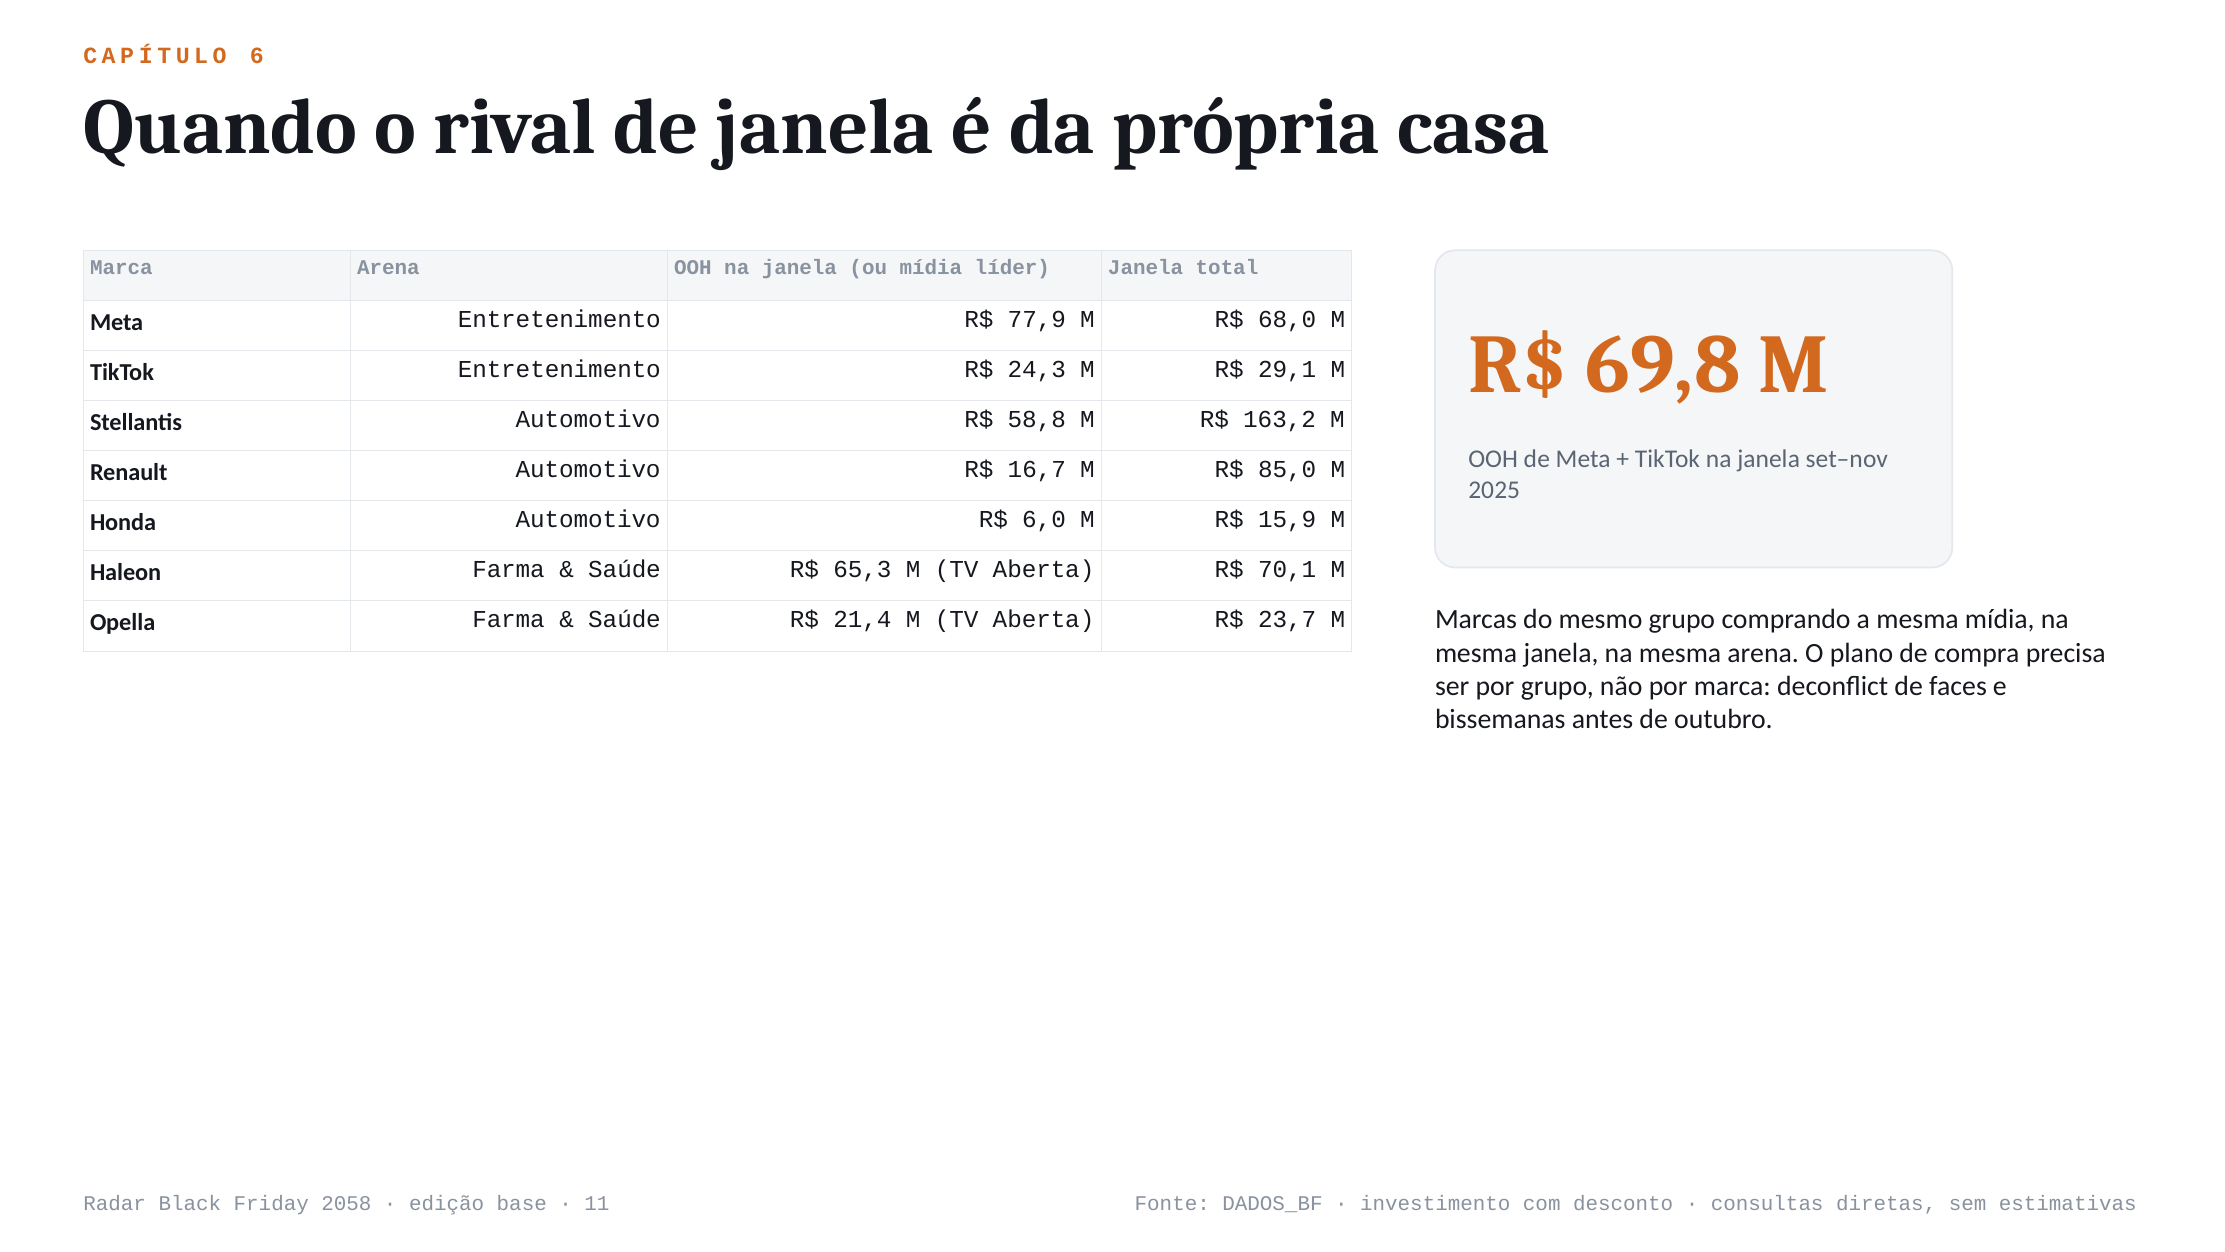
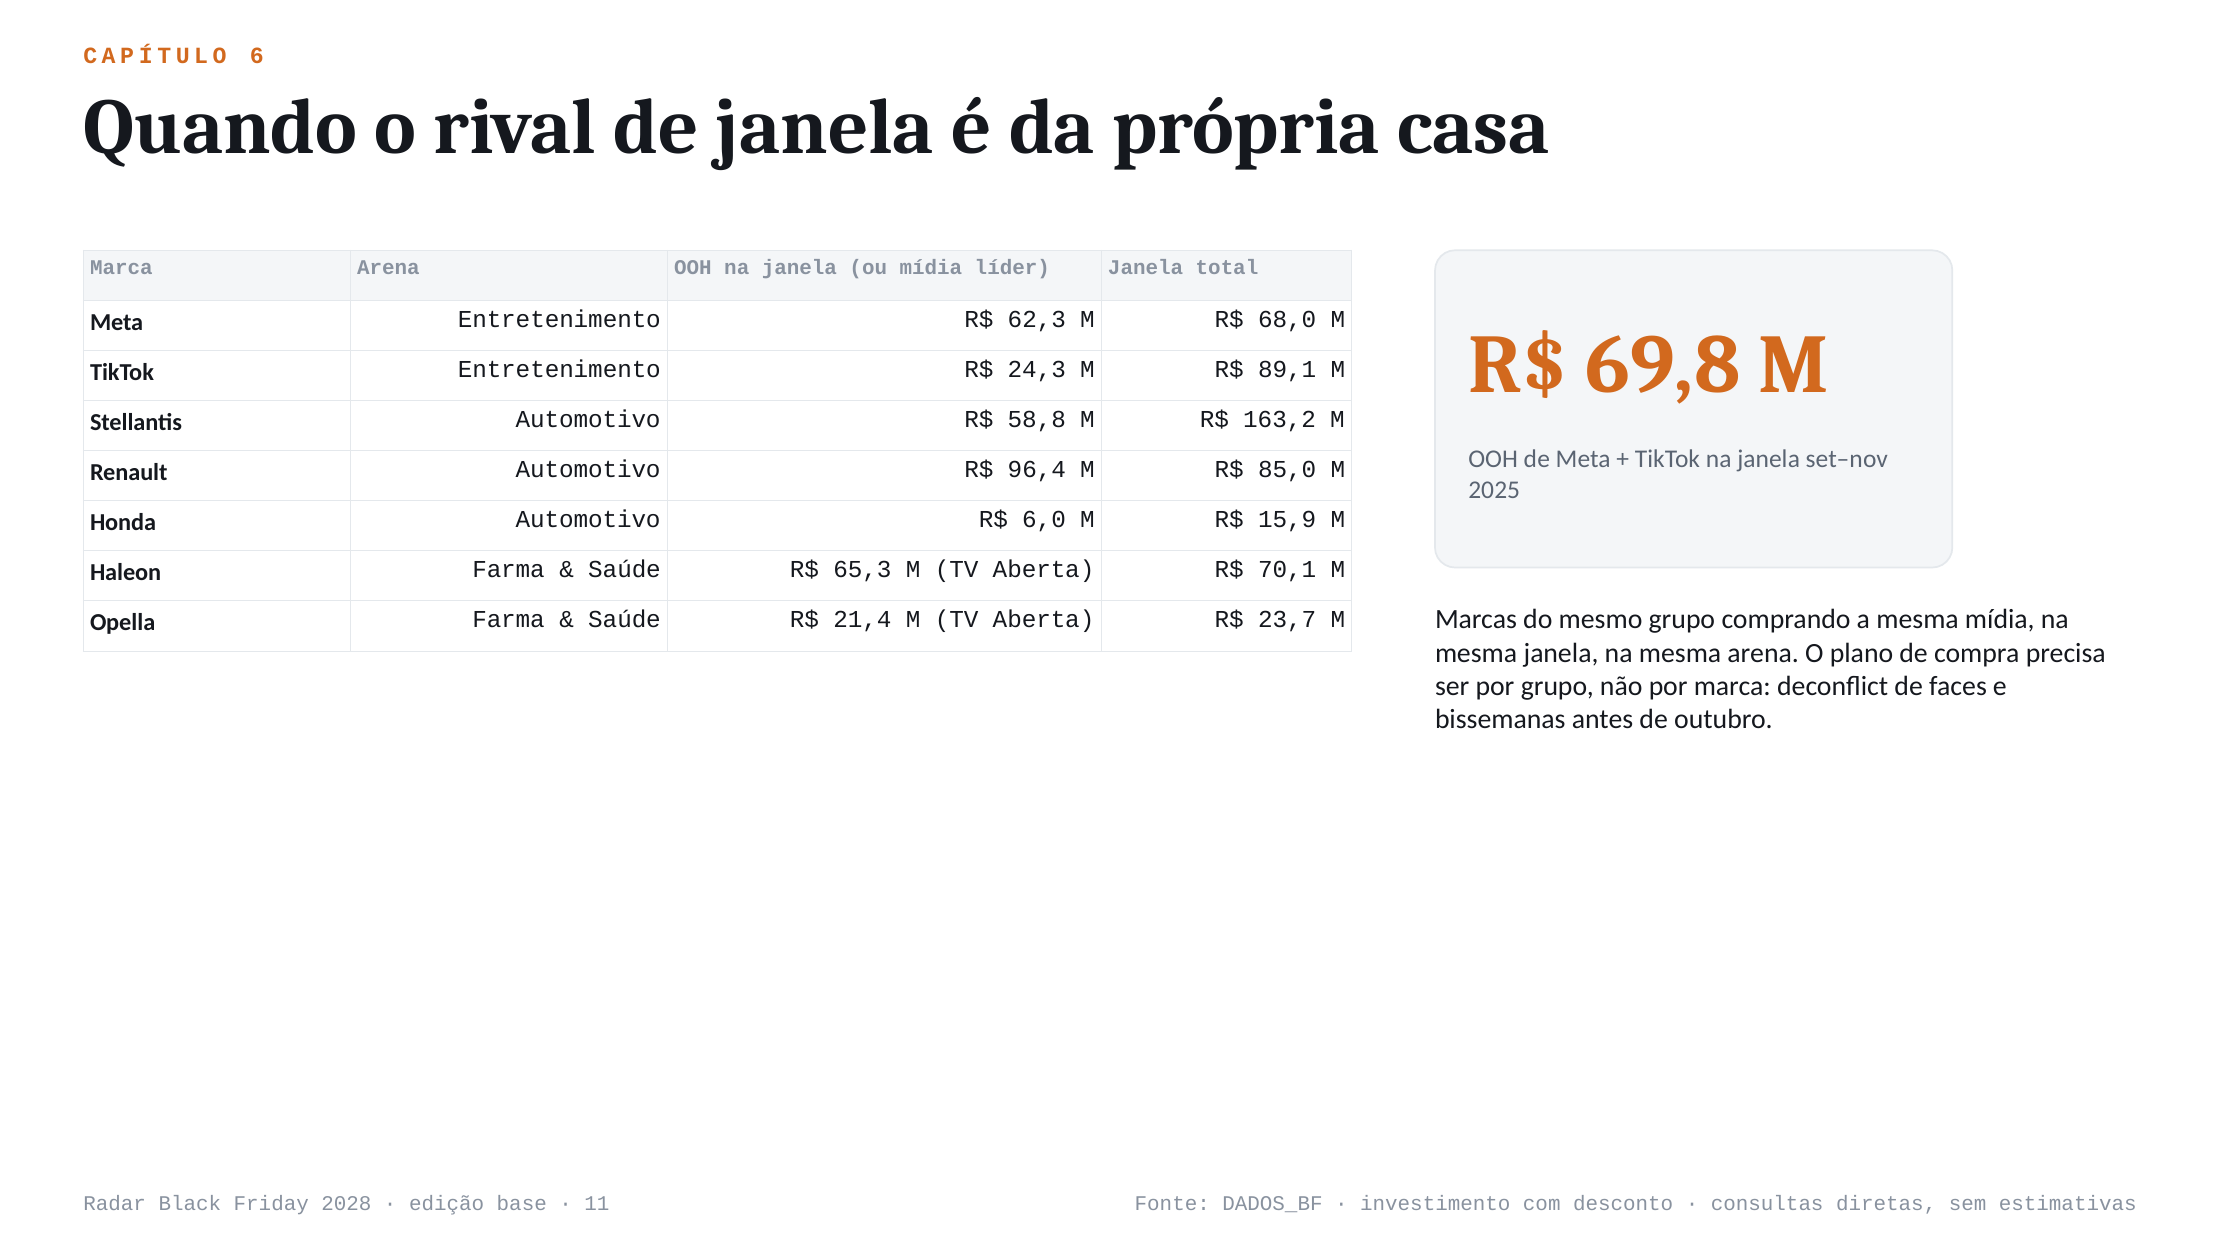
77,9: 77,9 -> 62,3
29,1: 29,1 -> 89,1
16,7: 16,7 -> 96,4
2058: 2058 -> 2028
